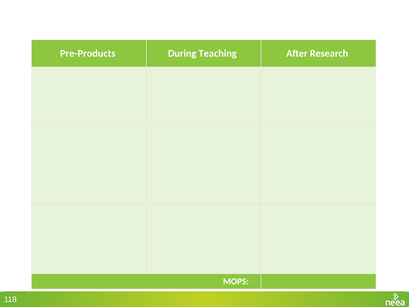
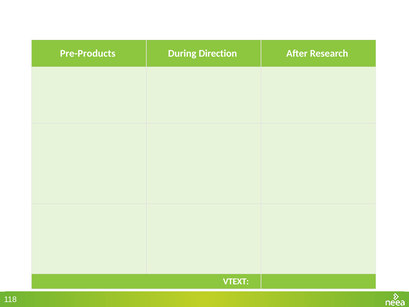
Teaching: Teaching -> Direction
MOPS: MOPS -> VTEXT
